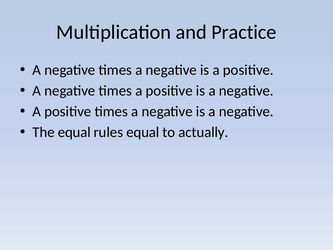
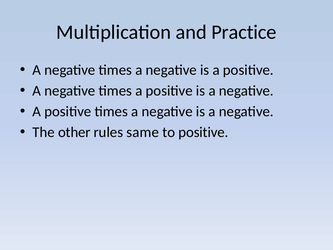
The equal: equal -> other
rules equal: equal -> same
to actually: actually -> positive
